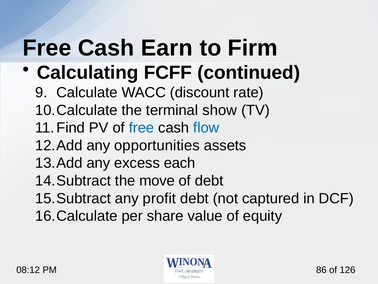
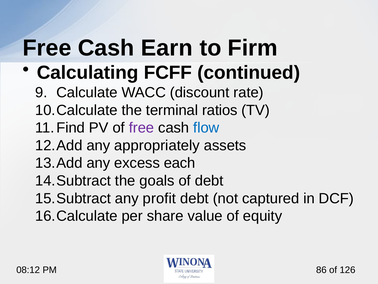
show: show -> ratios
free at (141, 128) colour: blue -> purple
opportunities: opportunities -> appropriately
move: move -> goals
